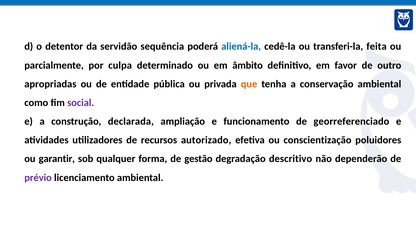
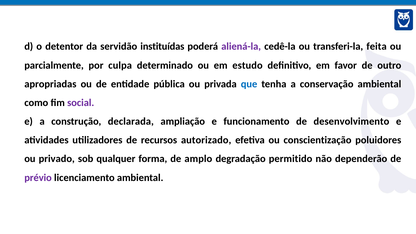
sequência: sequência -> instituídas
aliená-la colour: blue -> purple
âmbito: âmbito -> estudo
que colour: orange -> blue
georreferenciado: georreferenciado -> desenvolvimento
garantir: garantir -> privado
gestão: gestão -> amplo
descritivo: descritivo -> permitido
